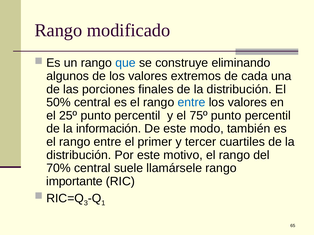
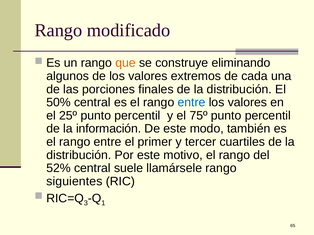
que colour: blue -> orange
70%: 70% -> 52%
importante: importante -> siguientes
